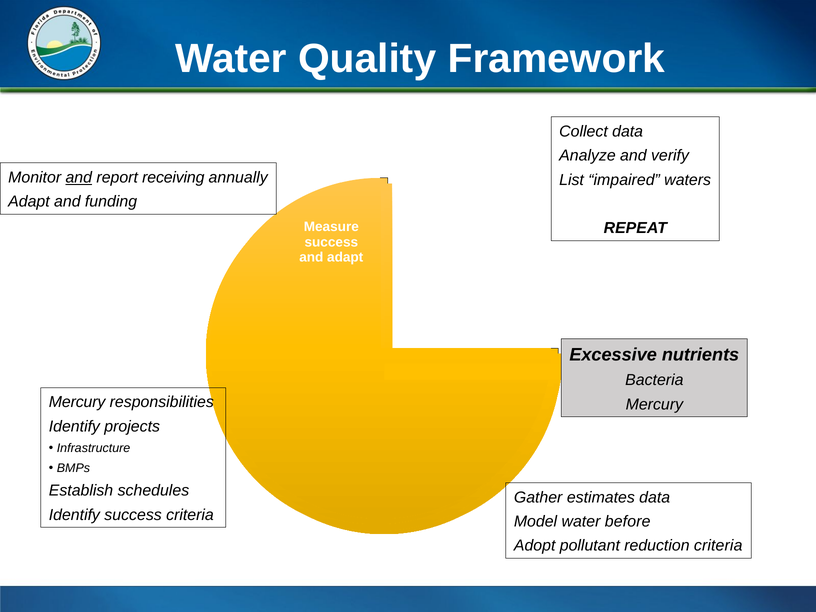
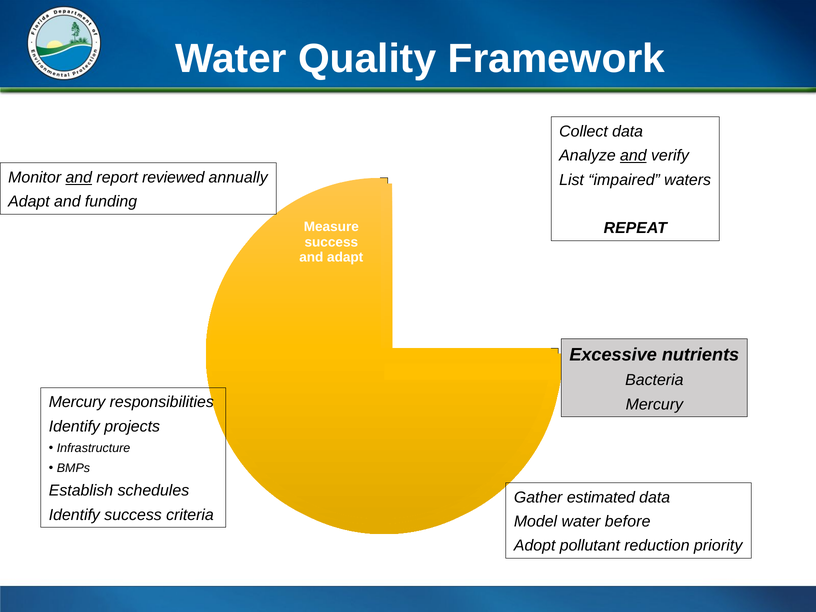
and at (633, 156) underline: none -> present
receiving: receiving -> reviewed
estimates: estimates -> estimated
reduction criteria: criteria -> priority
